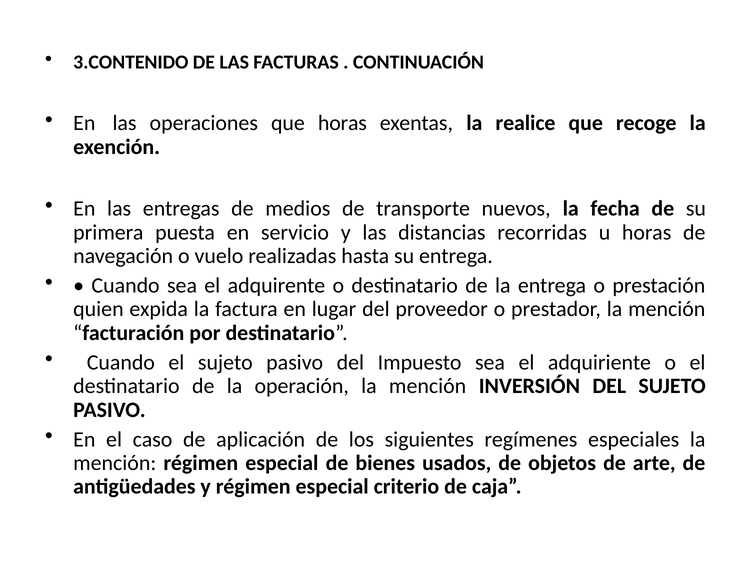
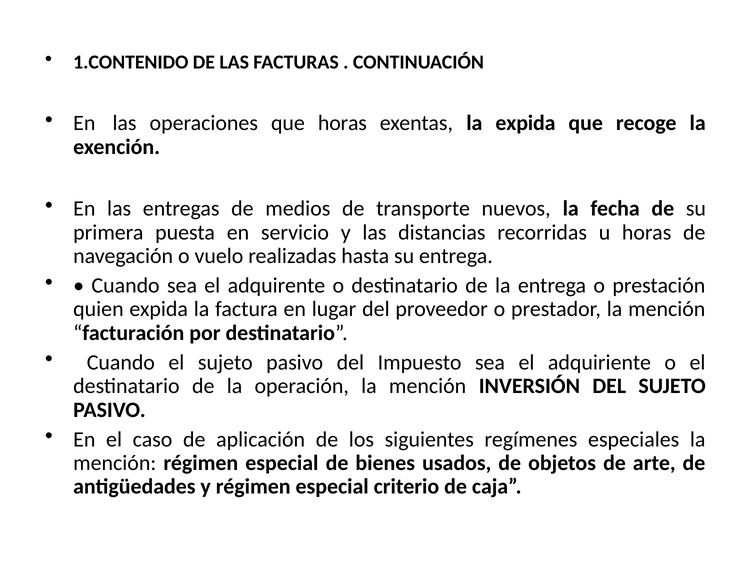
3.CONTENIDO: 3.CONTENIDO -> 1.CONTENIDO
la realice: realice -> expida
